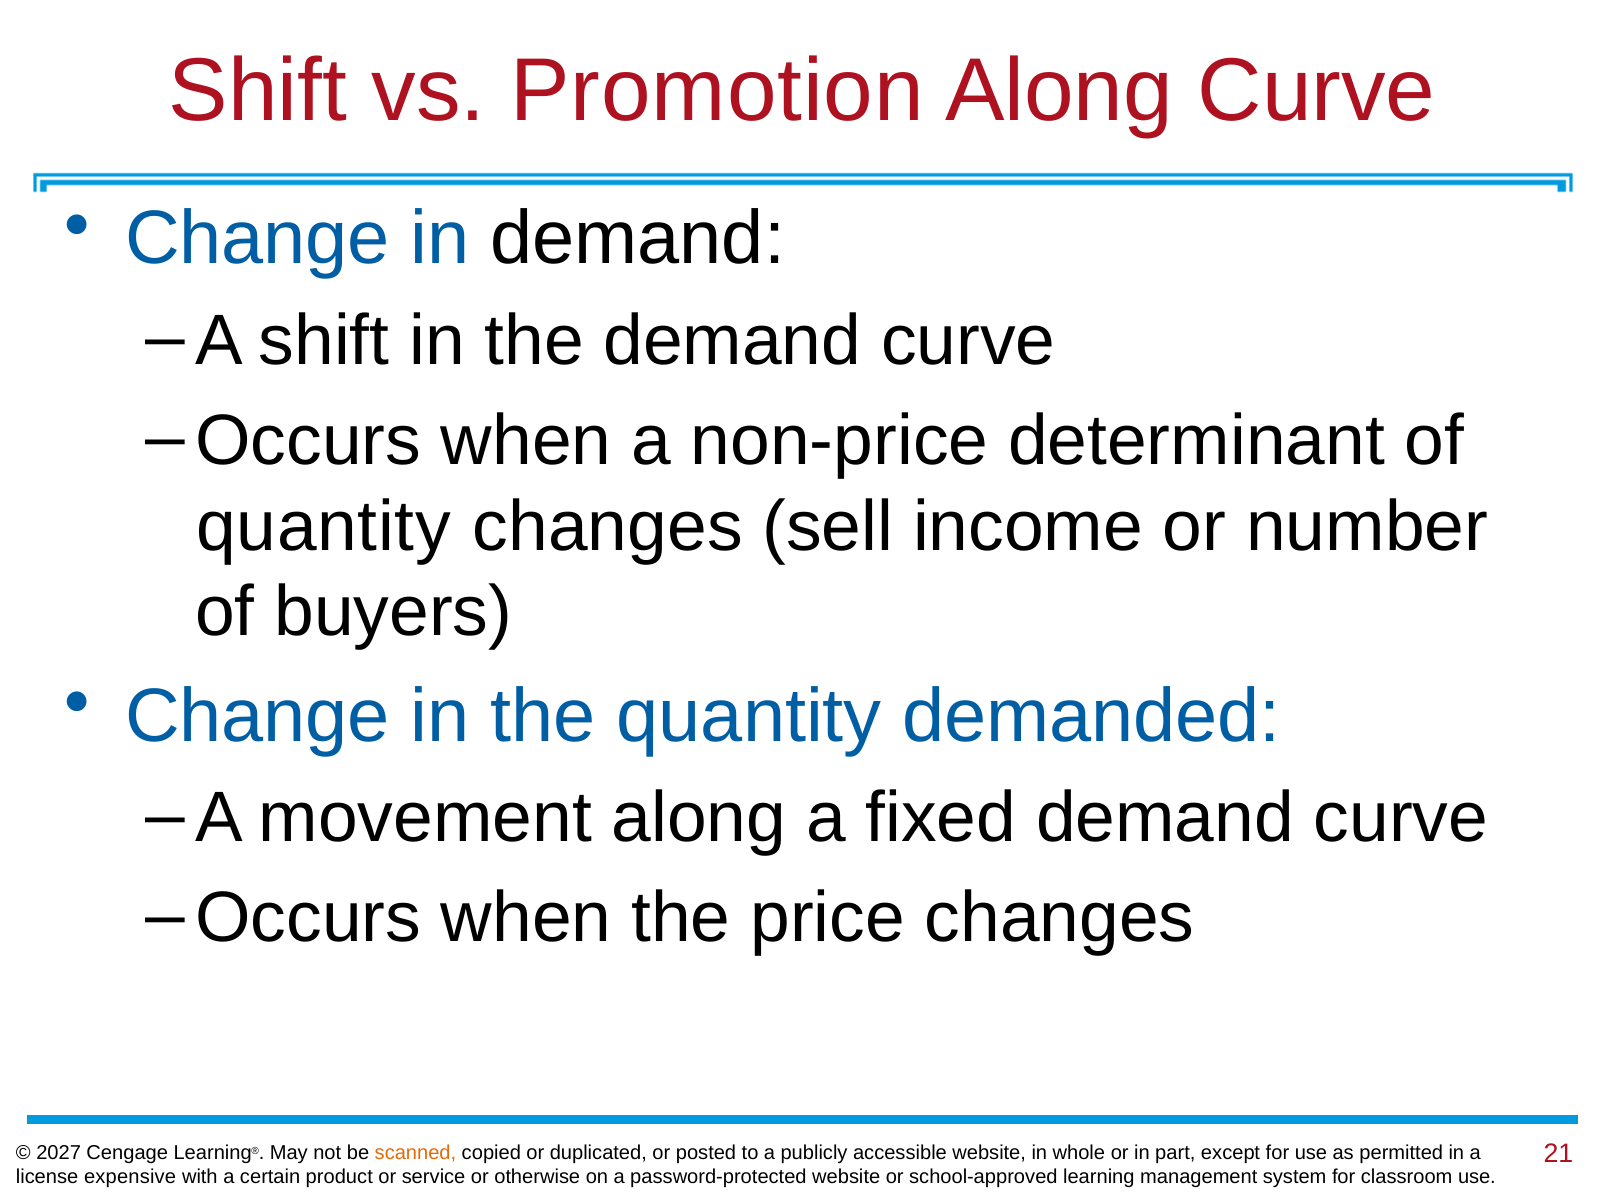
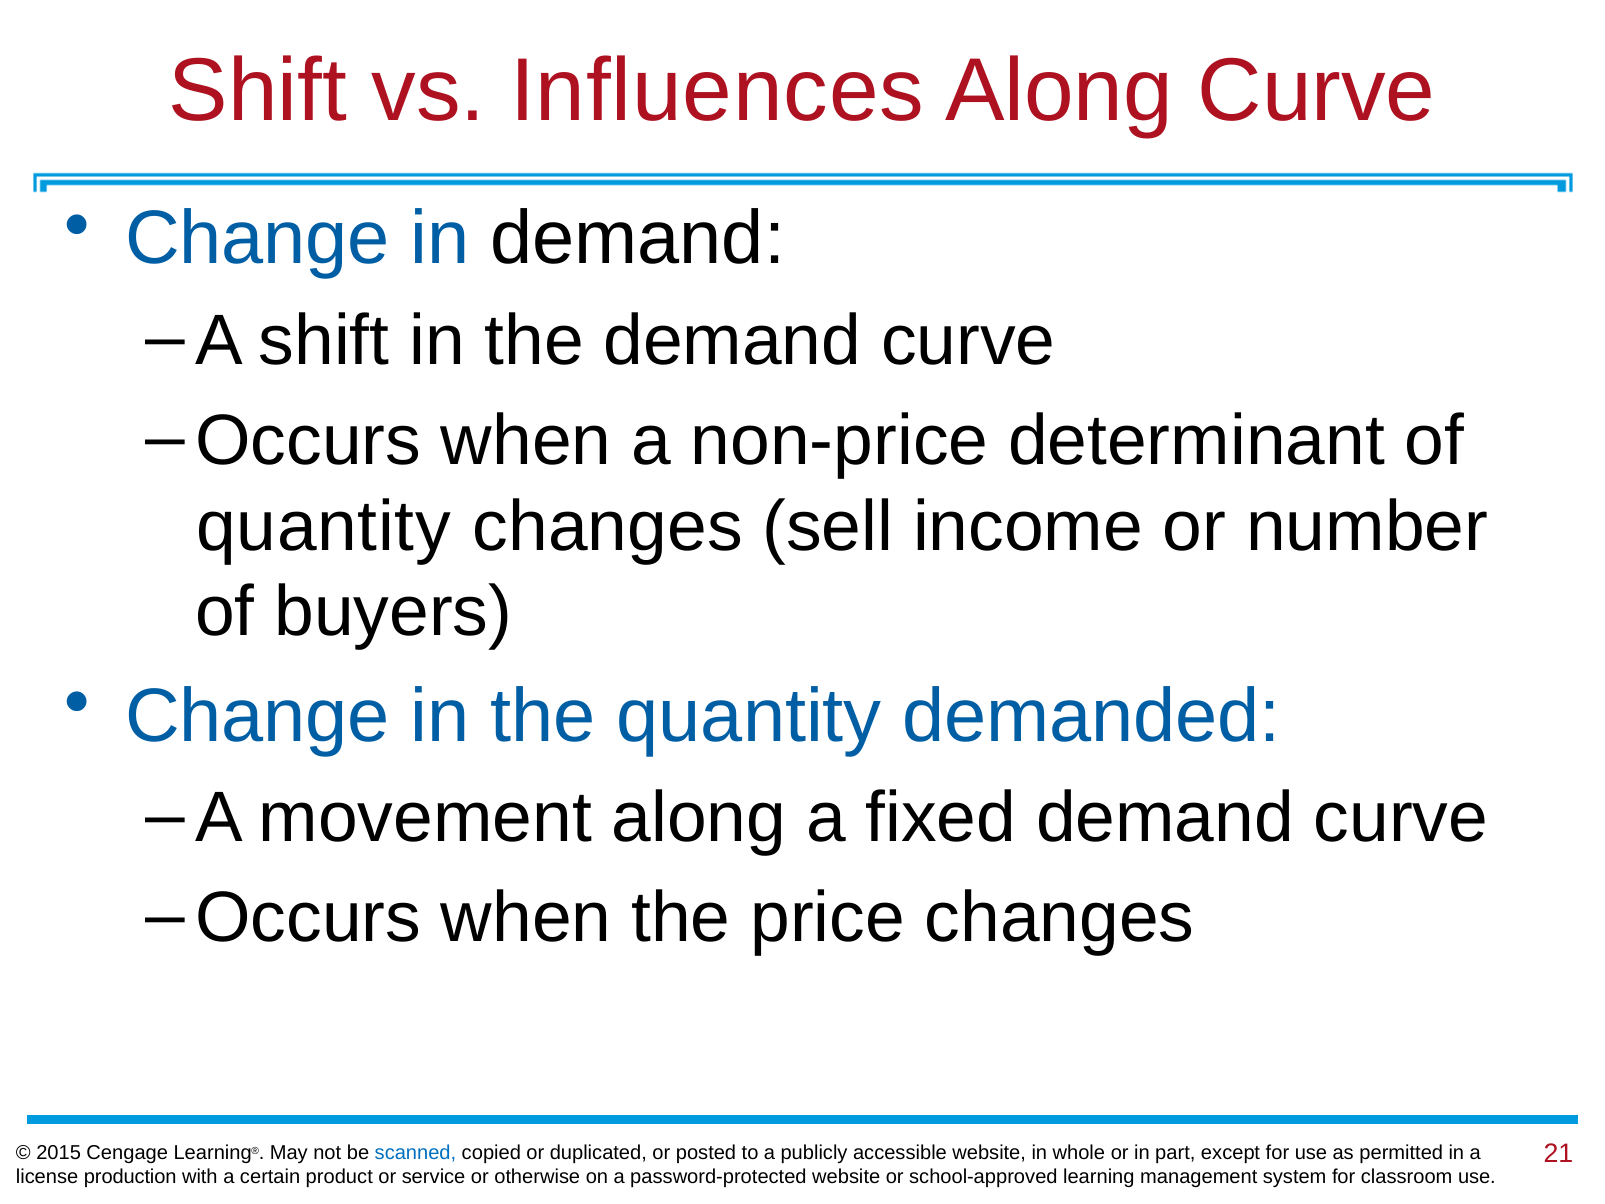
Promotion: Promotion -> Influences
2027: 2027 -> 2015
scanned colour: orange -> blue
expensive: expensive -> production
